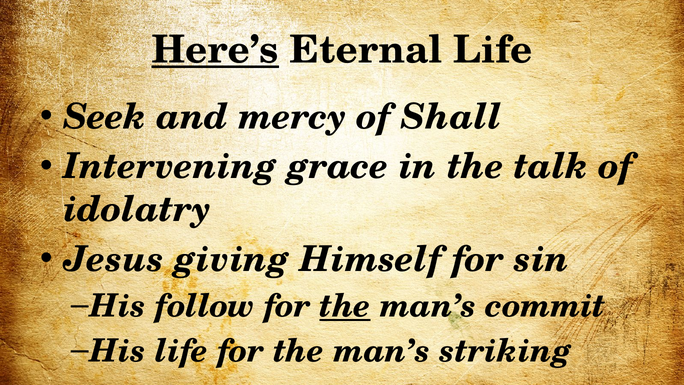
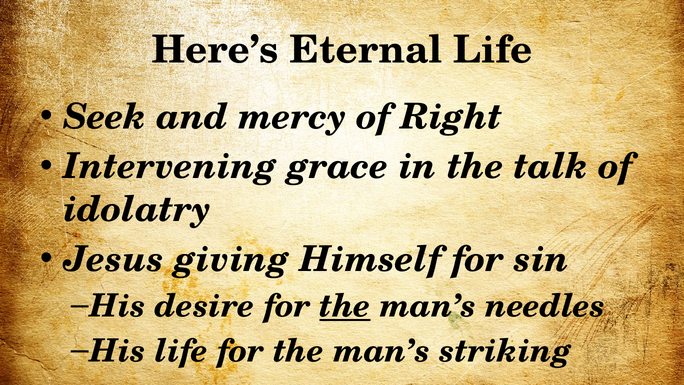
Here’s underline: present -> none
Shall: Shall -> Right
follow: follow -> desire
commit: commit -> needles
